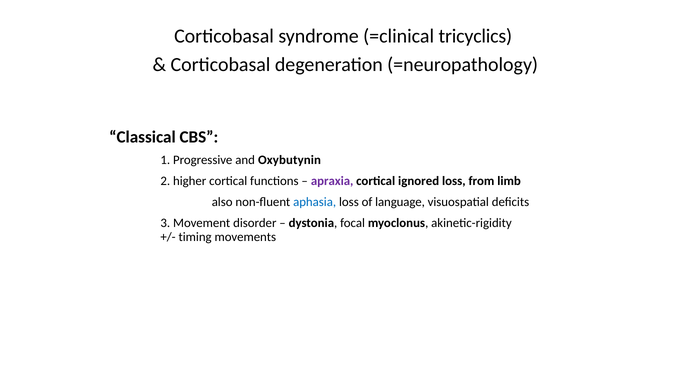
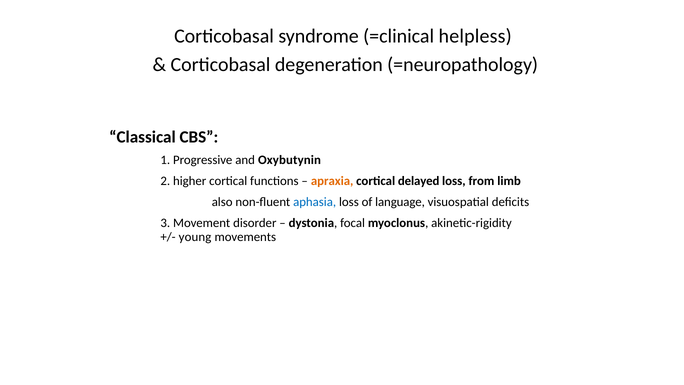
tricyclics: tricyclics -> helpless
apraxia colour: purple -> orange
ignored: ignored -> delayed
timing: timing -> young
